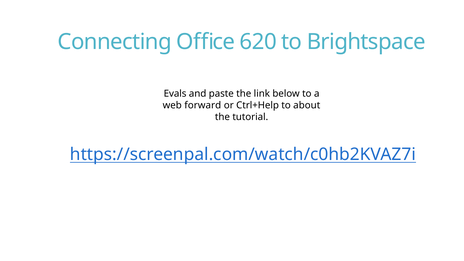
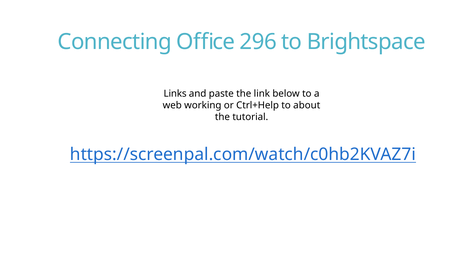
620: 620 -> 296
Evals: Evals -> Links
forward: forward -> working
